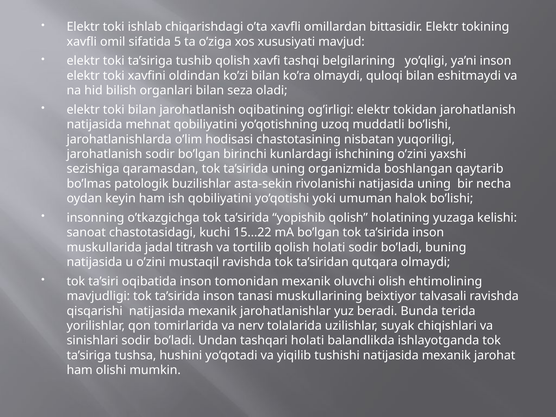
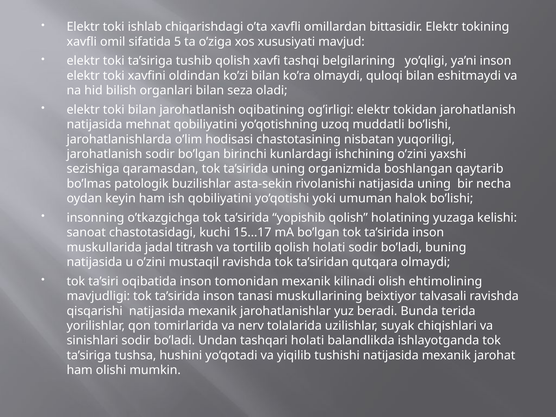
15...22: 15...22 -> 15...17
oluvchi: oluvchi -> kilinadi
